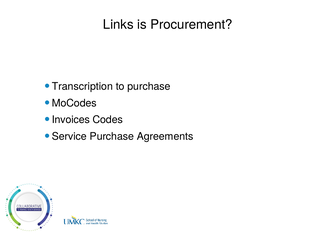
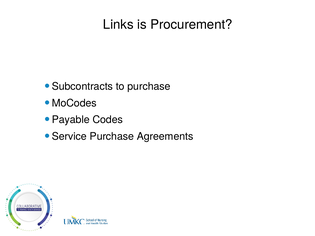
Transcription: Transcription -> Subcontracts
Invoices: Invoices -> Payable
